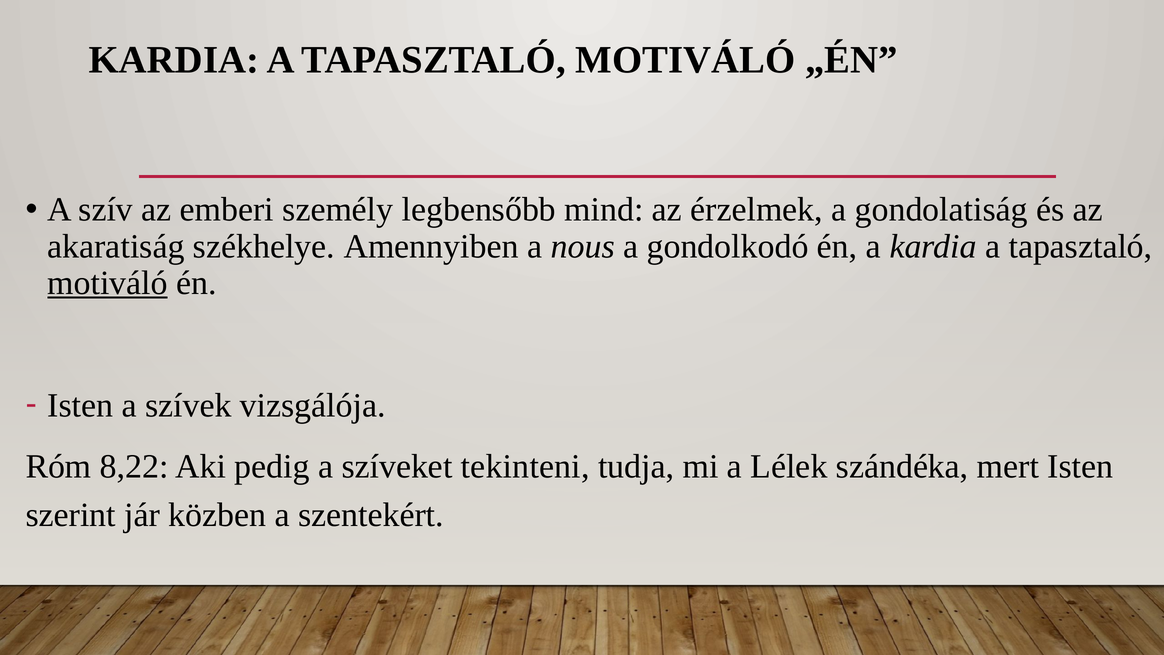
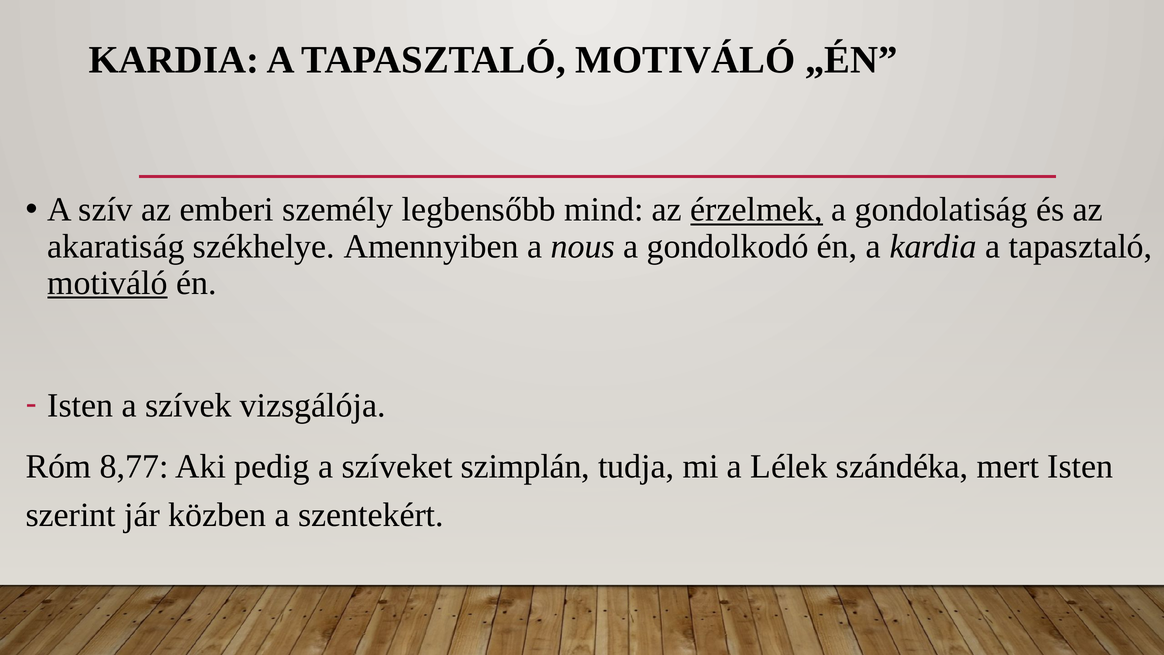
érzelmek underline: none -> present
8,22: 8,22 -> 8,77
tekinteni: tekinteni -> szimplán
